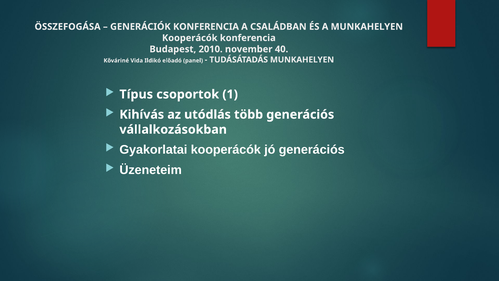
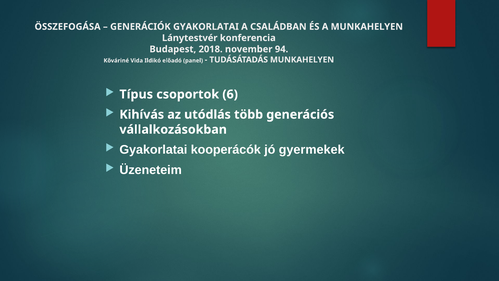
GENERÁCIÓK KONFERENCIA: KONFERENCIA -> GYAKORLATAI
Kooperácók at (190, 38): Kooperácók -> Lánytestvér
2010: 2010 -> 2018
40: 40 -> 94
1: 1 -> 6
jó generációs: generációs -> gyermekek
